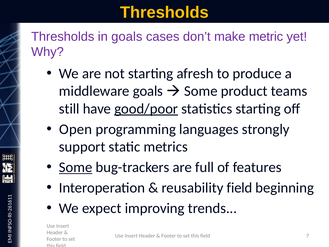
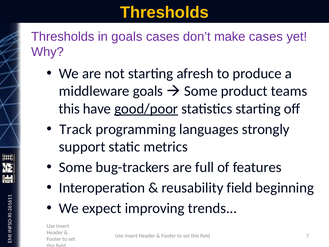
make metric: metric -> cases
still at (69, 109): still -> this
Open: Open -> Track
Some at (76, 167) underline: present -> none
